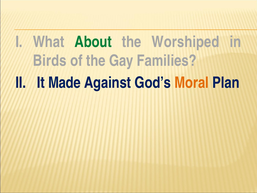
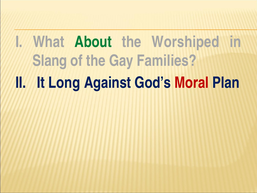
Birds: Birds -> Slang
Made: Made -> Long
Moral colour: orange -> red
